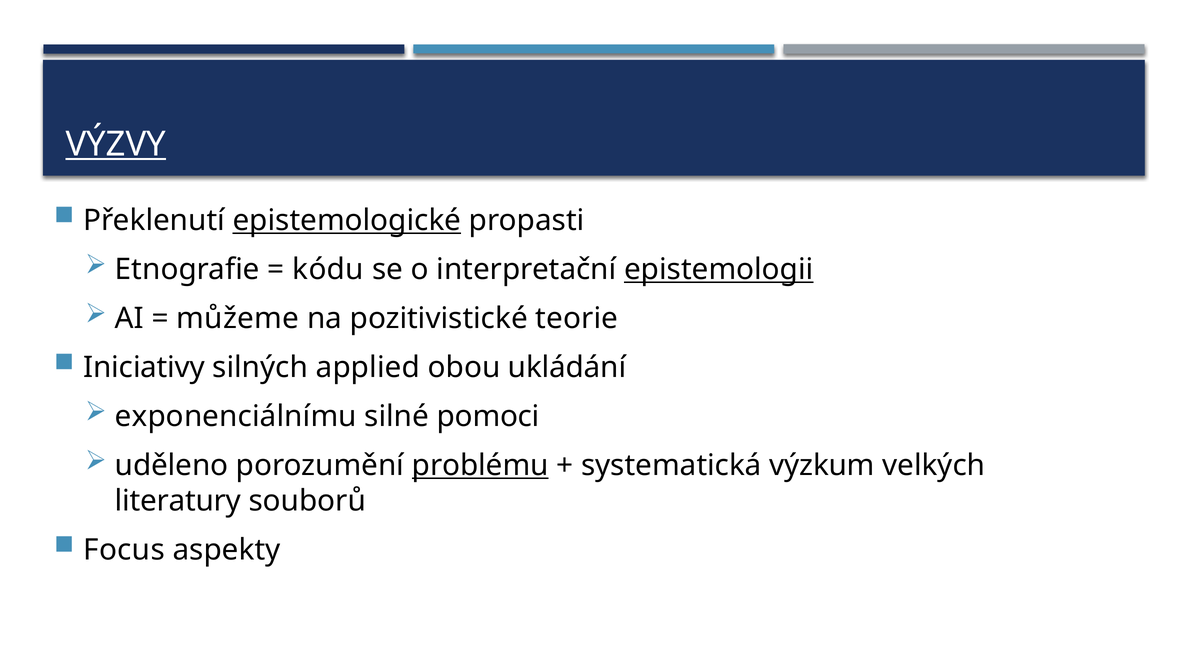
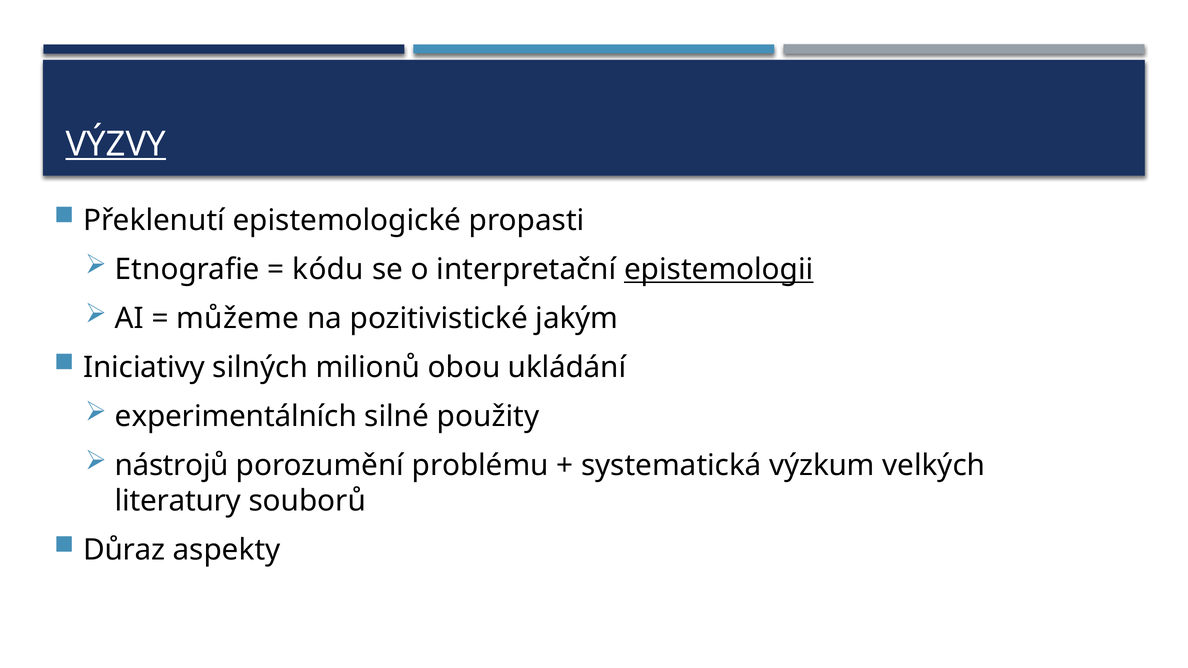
epistemologické underline: present -> none
teorie: teorie -> jakým
applied: applied -> milionů
exponenciálnímu: exponenciálnímu -> experimentálních
pomoci: pomoci -> použity
uděleno: uděleno -> nástrojů
problému underline: present -> none
Focus: Focus -> Důraz
